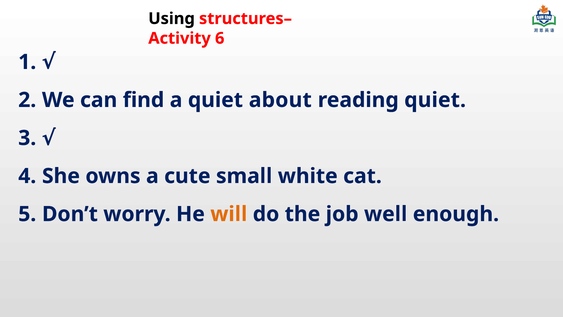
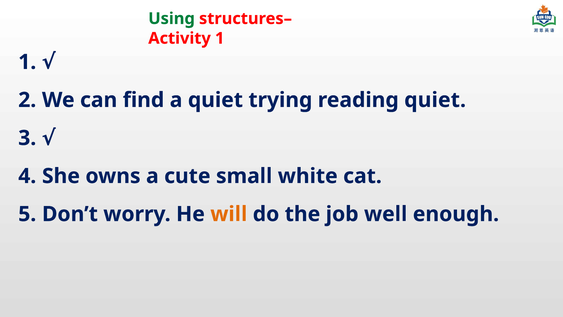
Using colour: black -> green
Activity 6: 6 -> 1
about: about -> trying
